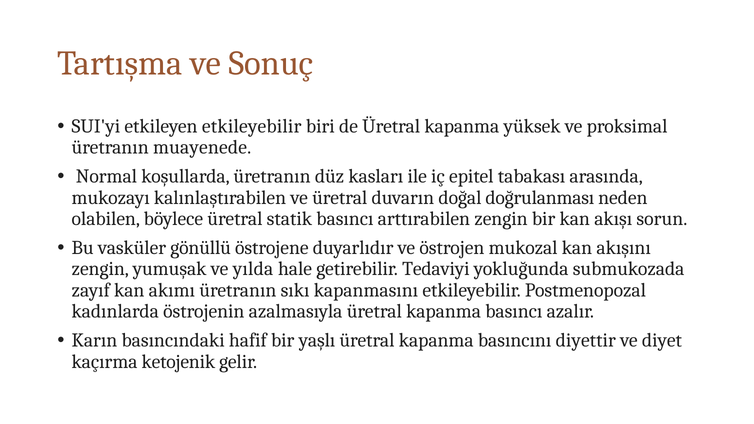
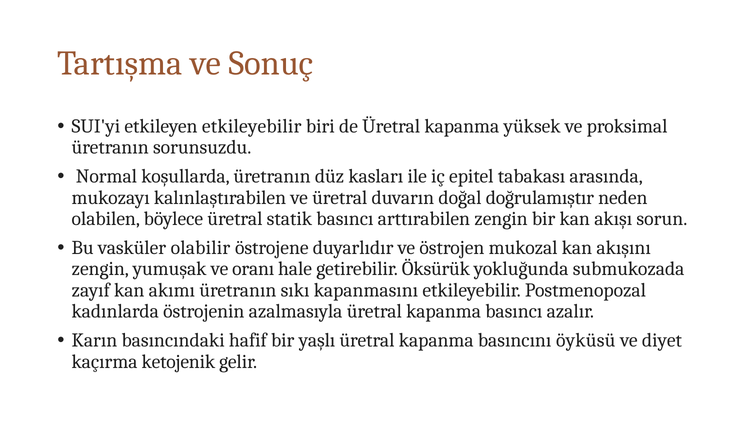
muayenede: muayenede -> sorunsuzdu
doğrulanması: doğrulanması -> doğrulamıştır
gönüllü: gönüllü -> olabilir
yılda: yılda -> oranı
Tedaviyi: Tedaviyi -> Öksürük
diyettir: diyettir -> öyküsü
